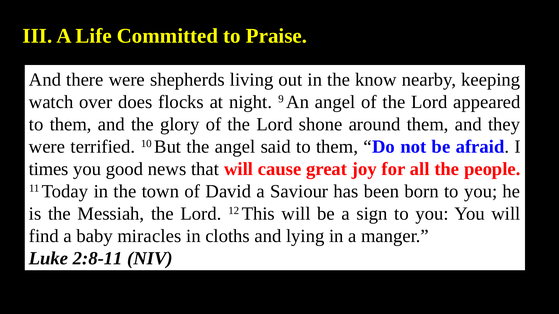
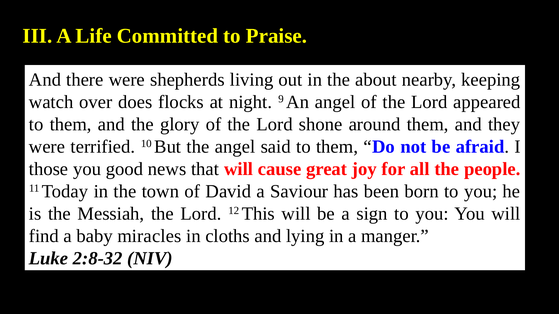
know: know -> about
times: times -> those
2:8-11: 2:8-11 -> 2:8-32
